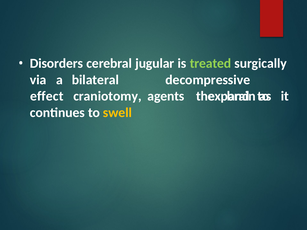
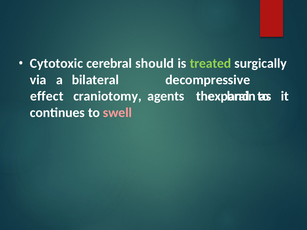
Disorders: Disorders -> Cytotoxic
jugular: jugular -> should
swell colour: yellow -> pink
